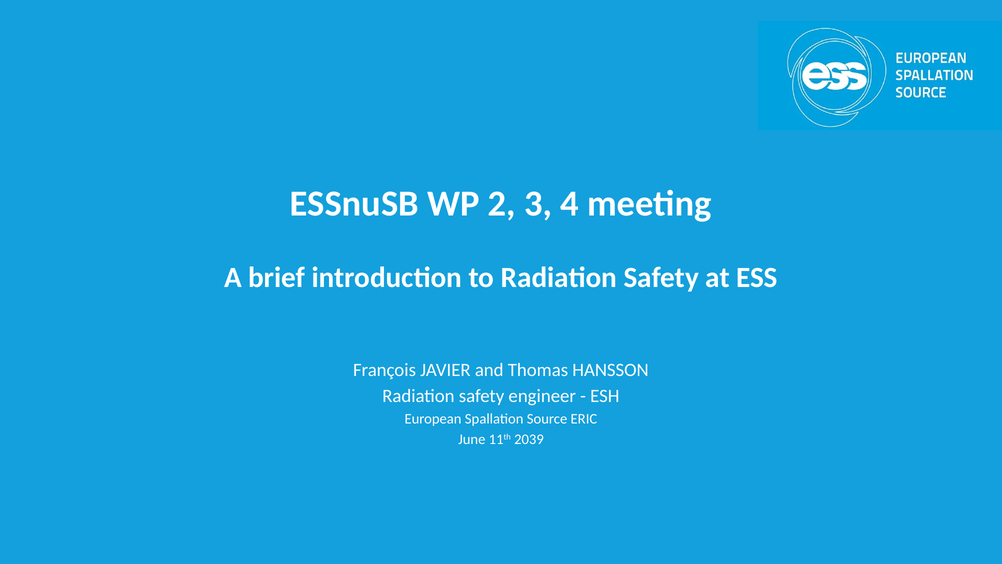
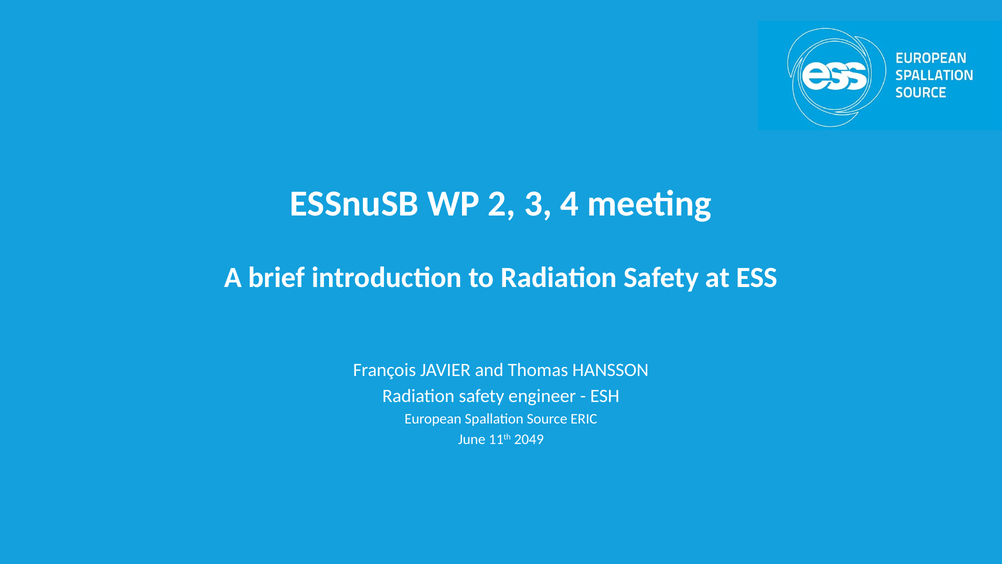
2039: 2039 -> 2049
